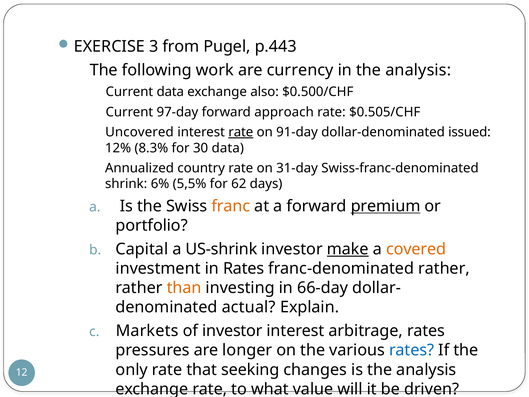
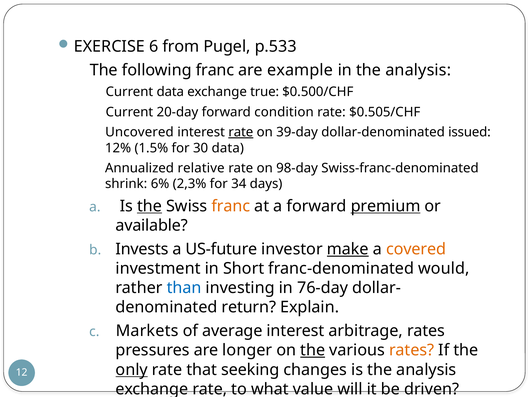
3: 3 -> 6
p.443: p.443 -> p.533
following work: work -> franc
currency: currency -> example
also: also -> true
97-day: 97-day -> 20-day
approach: approach -> condition
91-day: 91-day -> 39-day
8.3%: 8.3% -> 1.5%
country: country -> relative
31-day: 31-day -> 98-day
5,5%: 5,5% -> 2,3%
62: 62 -> 34
the at (150, 206) underline: none -> present
portfolio: portfolio -> available
Capital: Capital -> Invests
US-shrink: US-shrink -> US-future
in Rates: Rates -> Short
franc-denominated rather: rather -> would
than colour: orange -> blue
66-day: 66-day -> 76-day
actual: actual -> return
of investor: investor -> average
the at (313, 350) underline: none -> present
rates at (412, 350) colour: blue -> orange
only underline: none -> present
